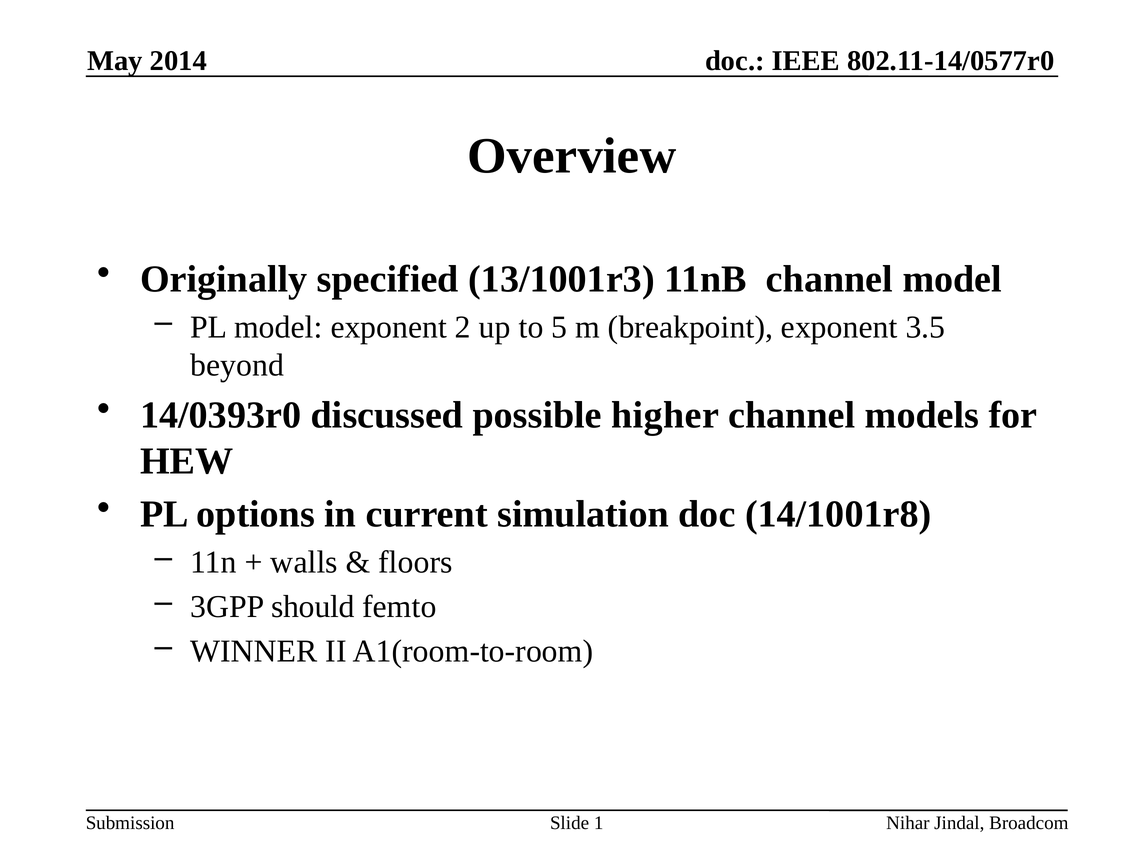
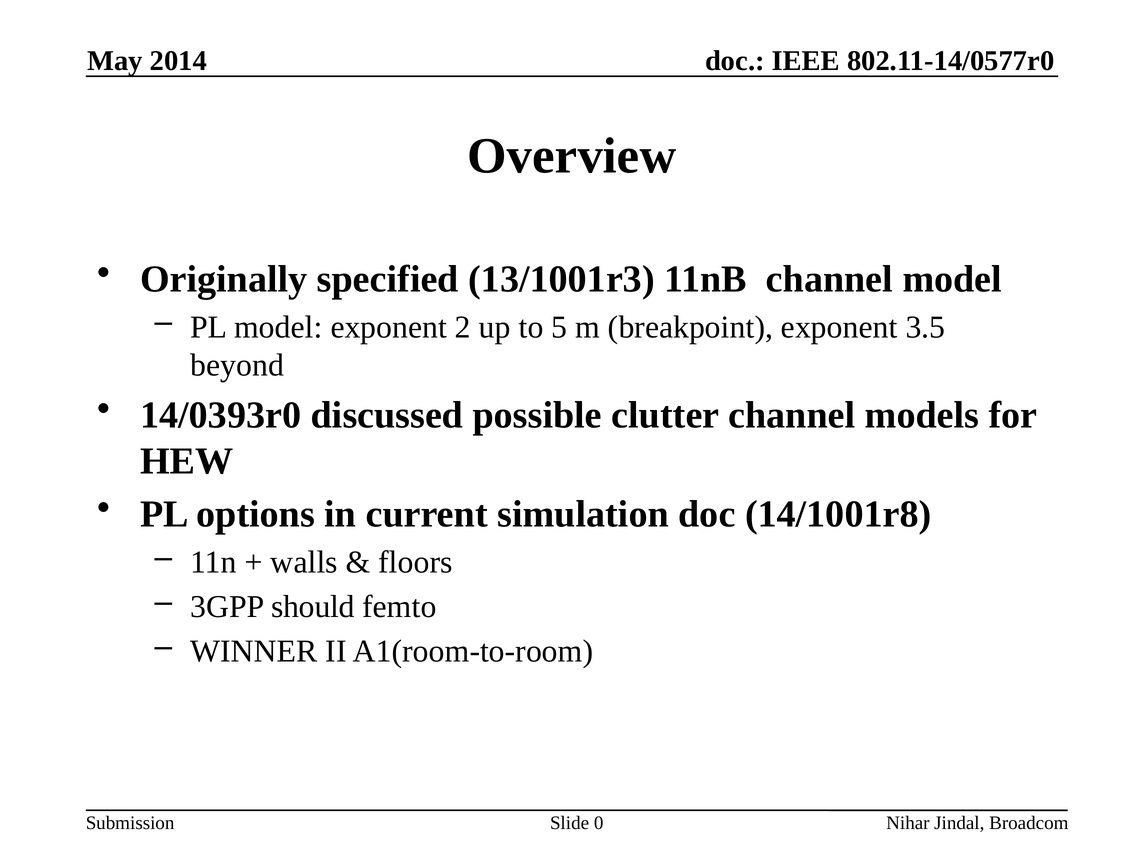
higher: higher -> clutter
1: 1 -> 0
